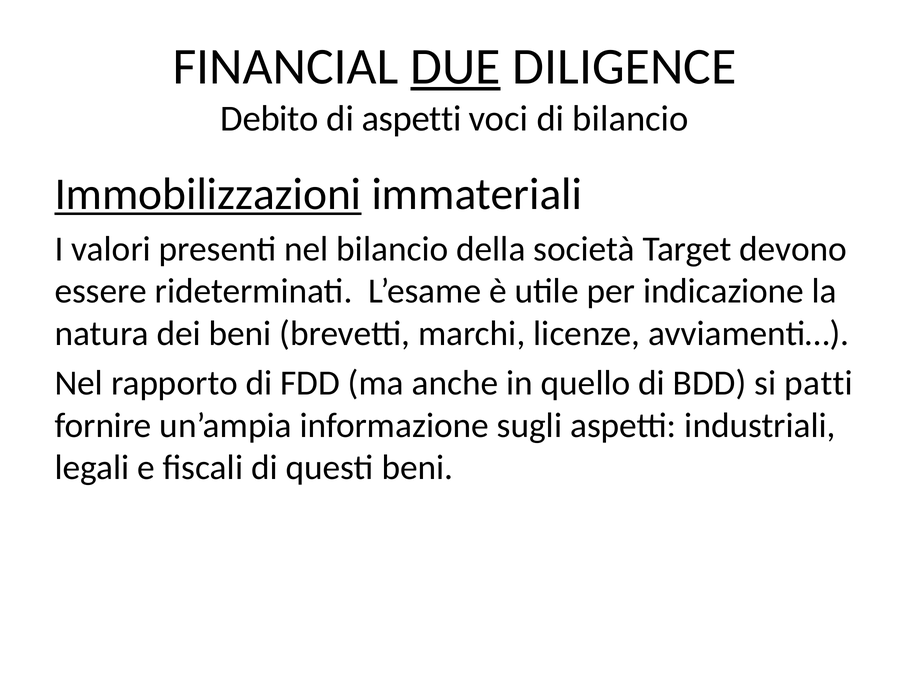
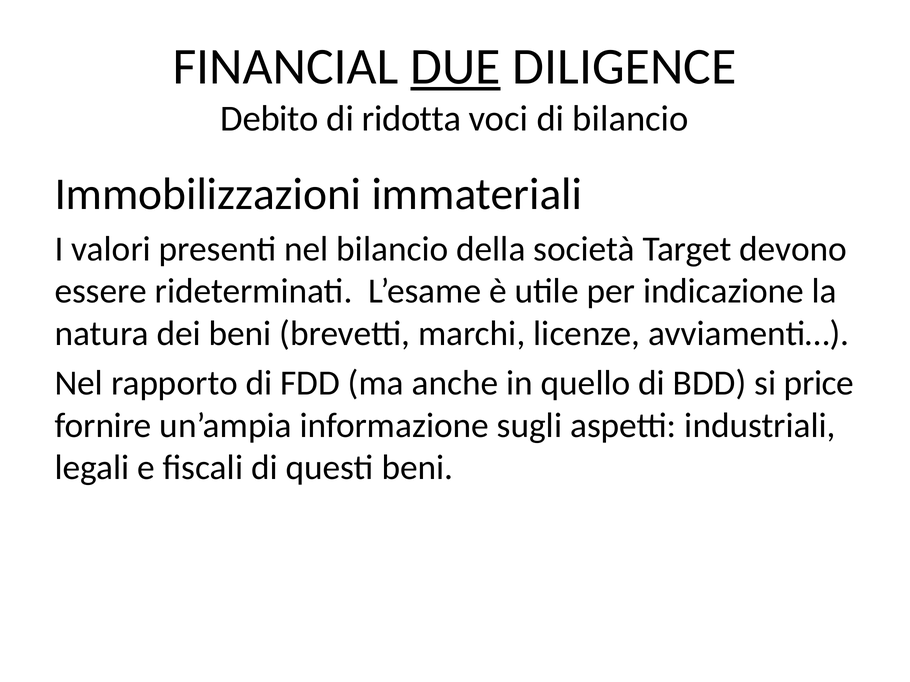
di aspetti: aspetti -> ridotta
Immobilizzazioni underline: present -> none
patti: patti -> price
